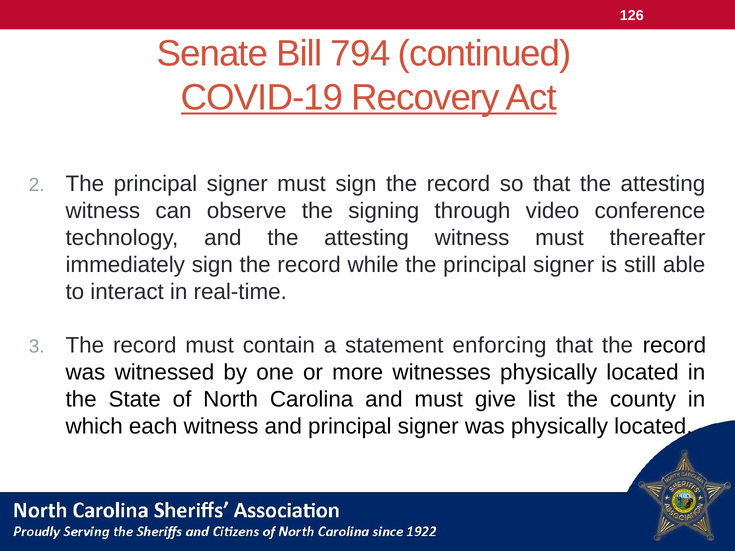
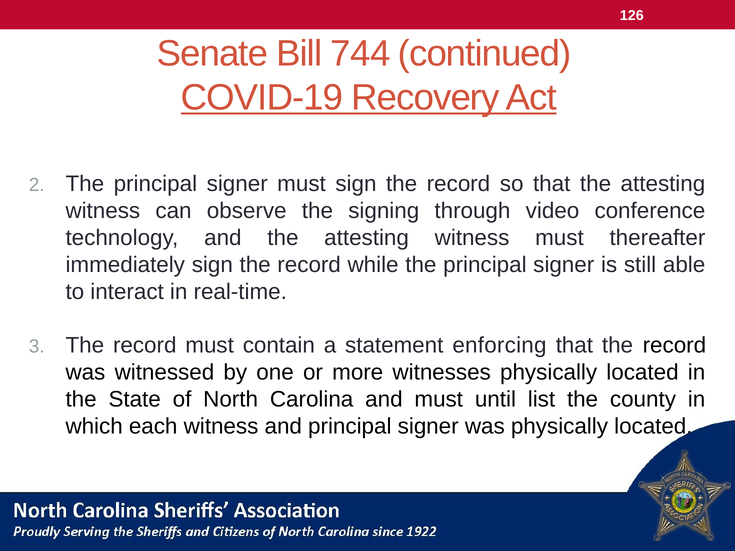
794: 794 -> 744
give: give -> until
